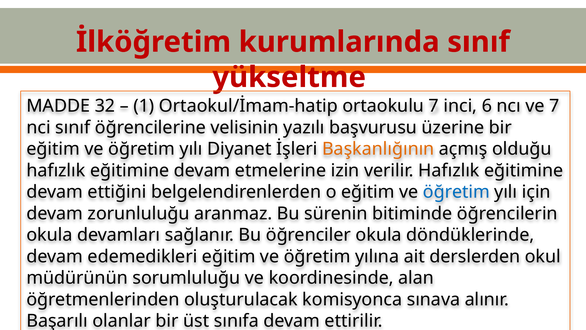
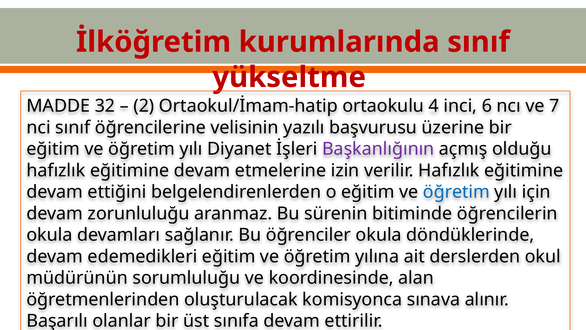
1: 1 -> 2
ortaokulu 7: 7 -> 4
Başkanlığının colour: orange -> purple
